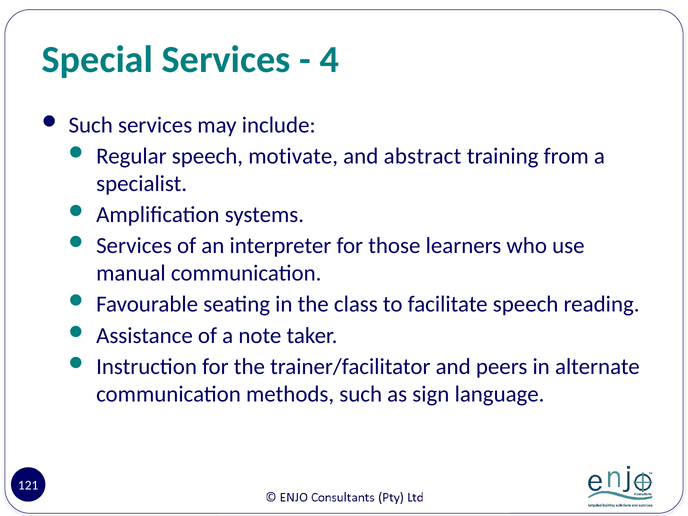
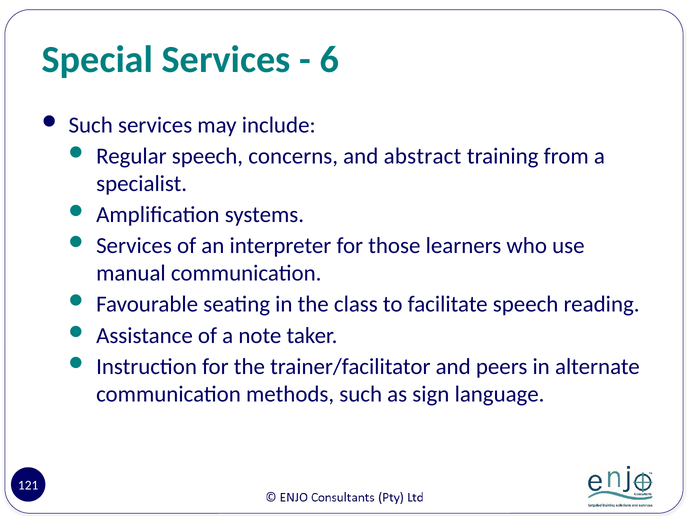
4: 4 -> 6
motivate: motivate -> concerns
